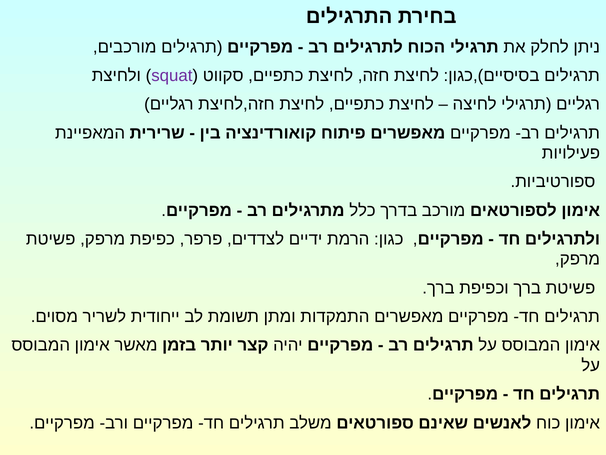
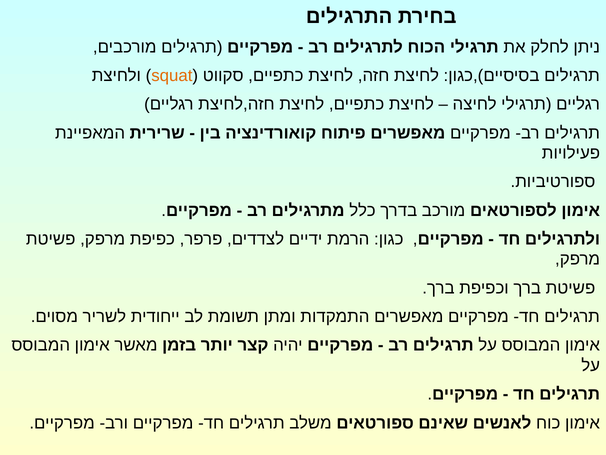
squat colour: purple -> orange
